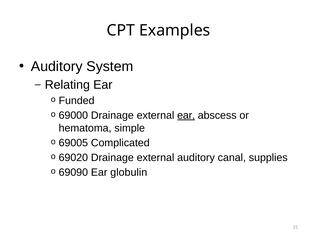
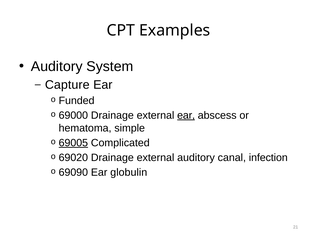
Relating: Relating -> Capture
69005 underline: none -> present
supplies: supplies -> infection
